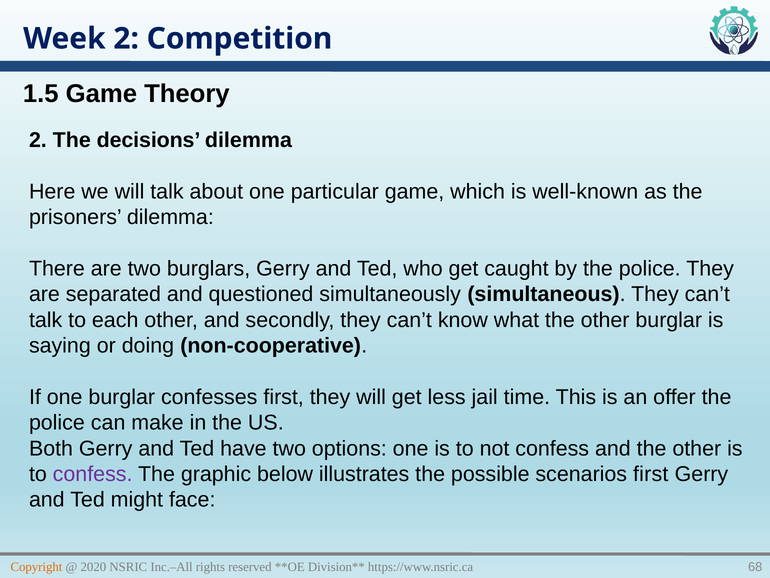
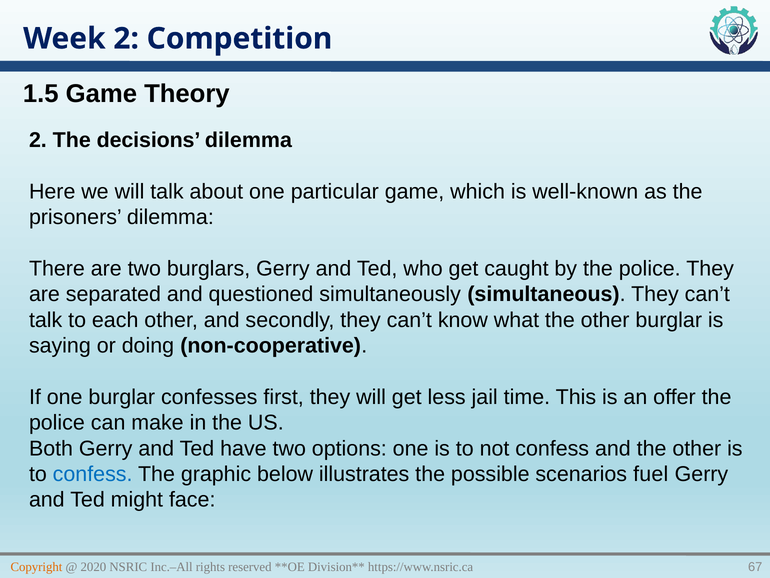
confess at (93, 474) colour: purple -> blue
scenarios first: first -> fuel
68: 68 -> 67
